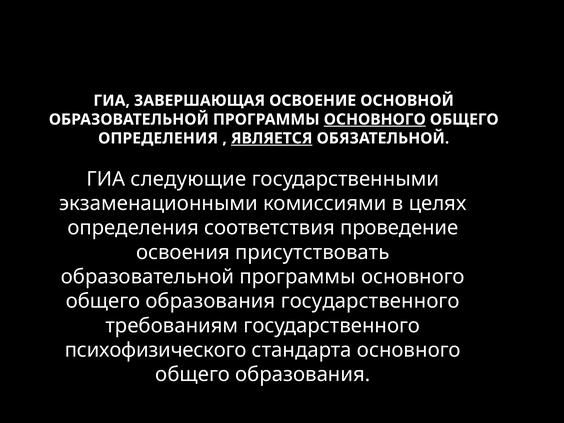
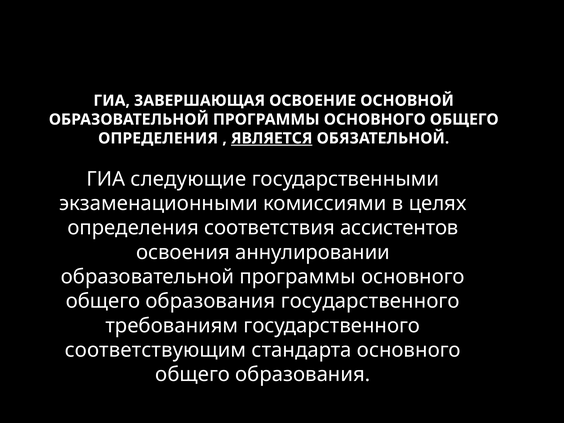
ОСНОВНОГО at (375, 119) underline: present -> none
проведение: проведение -> ассистентов
присутствовать: присутствовать -> аннулировании
психофизического: психофизического -> соответствующим
